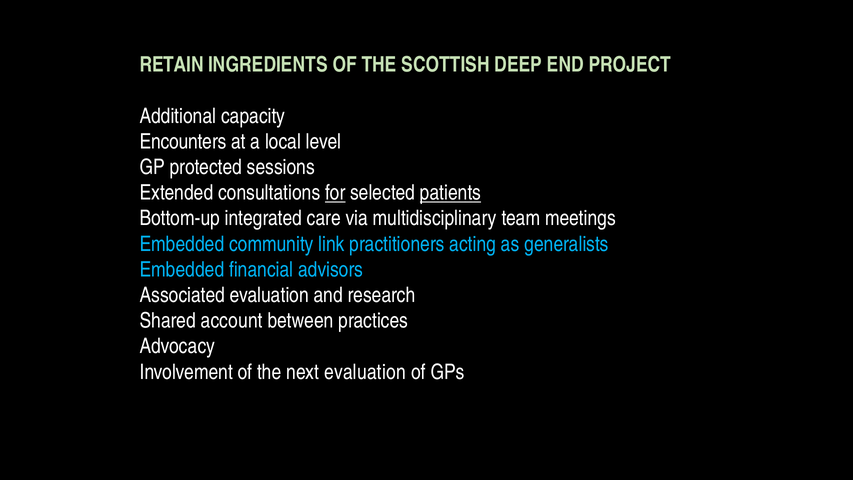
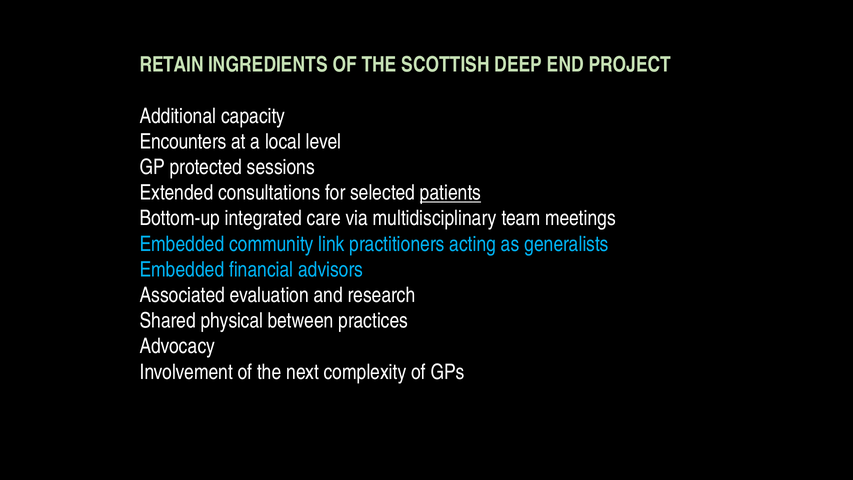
for underline: present -> none
account: account -> physical
next evaluation: evaluation -> complexity
